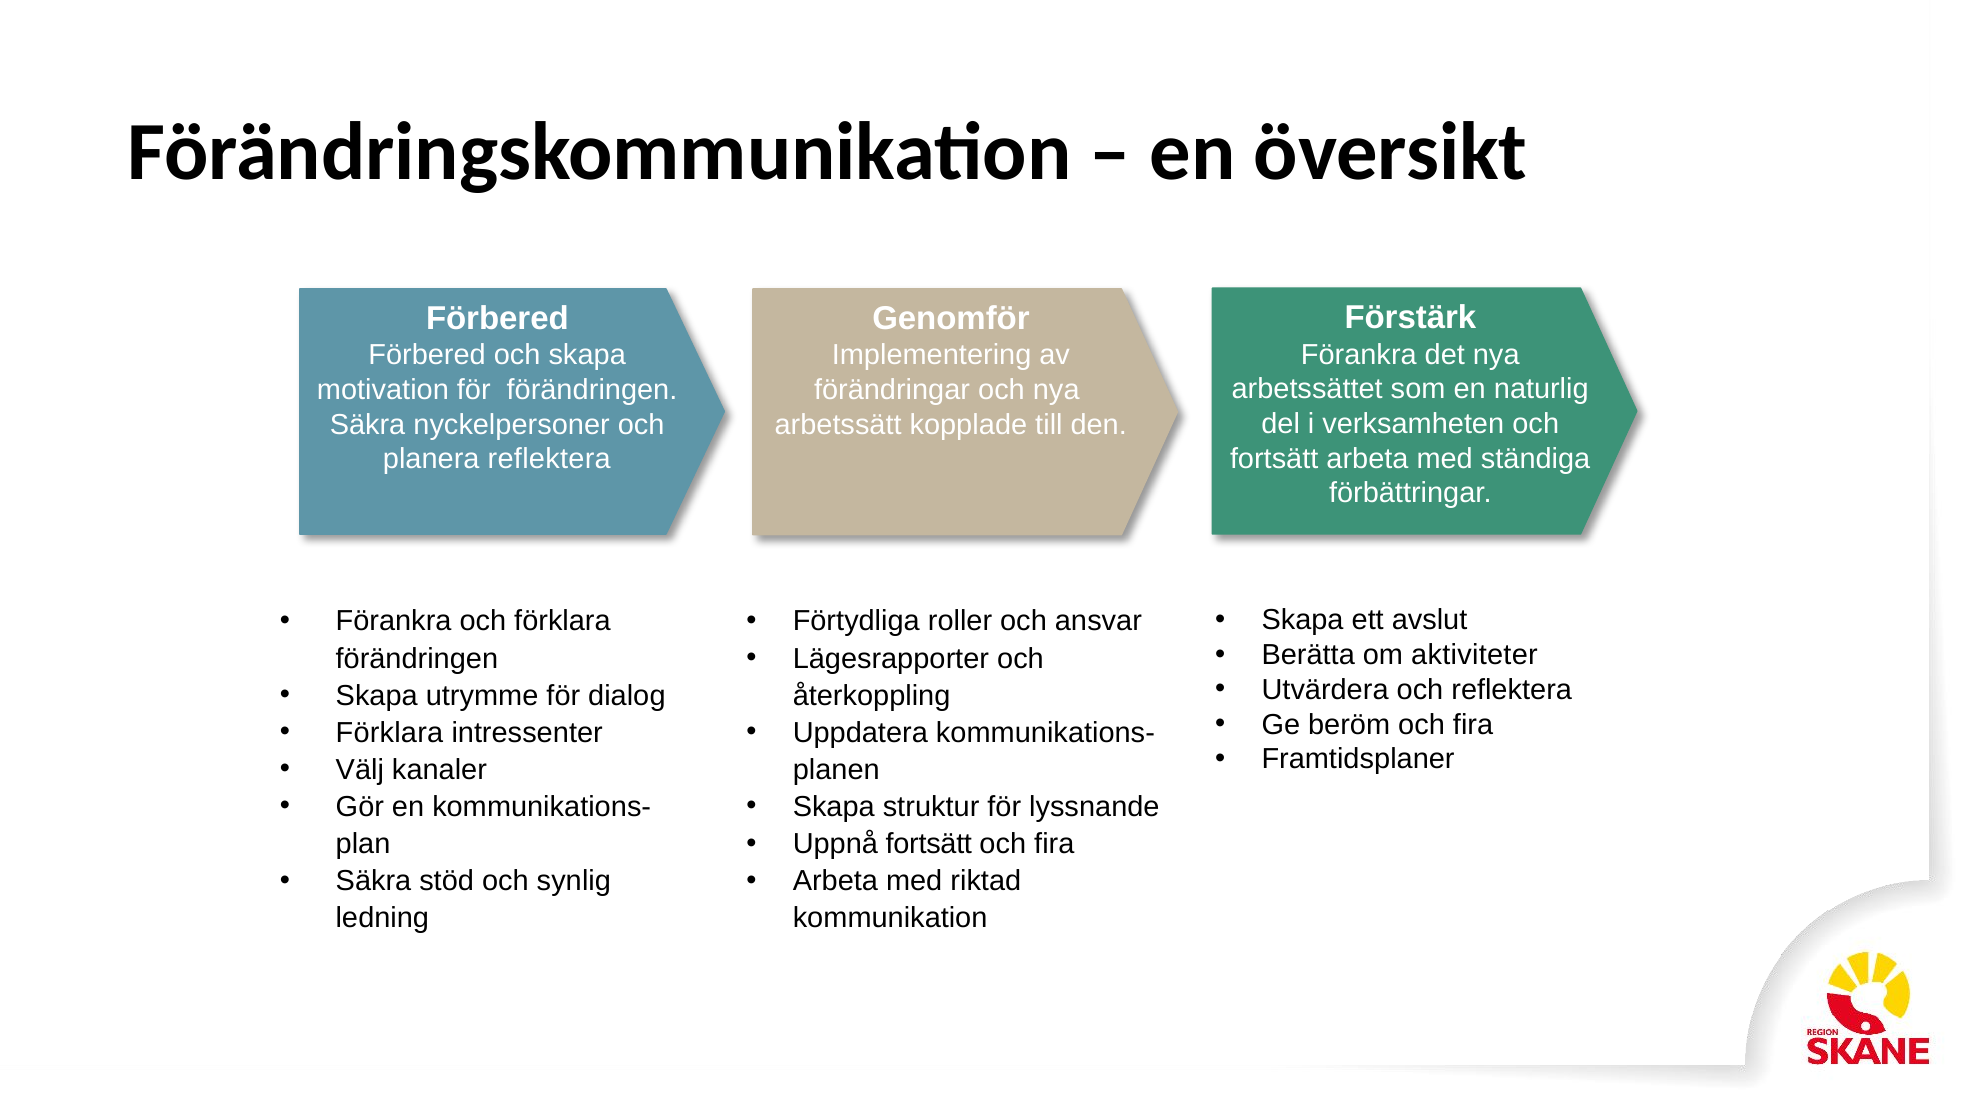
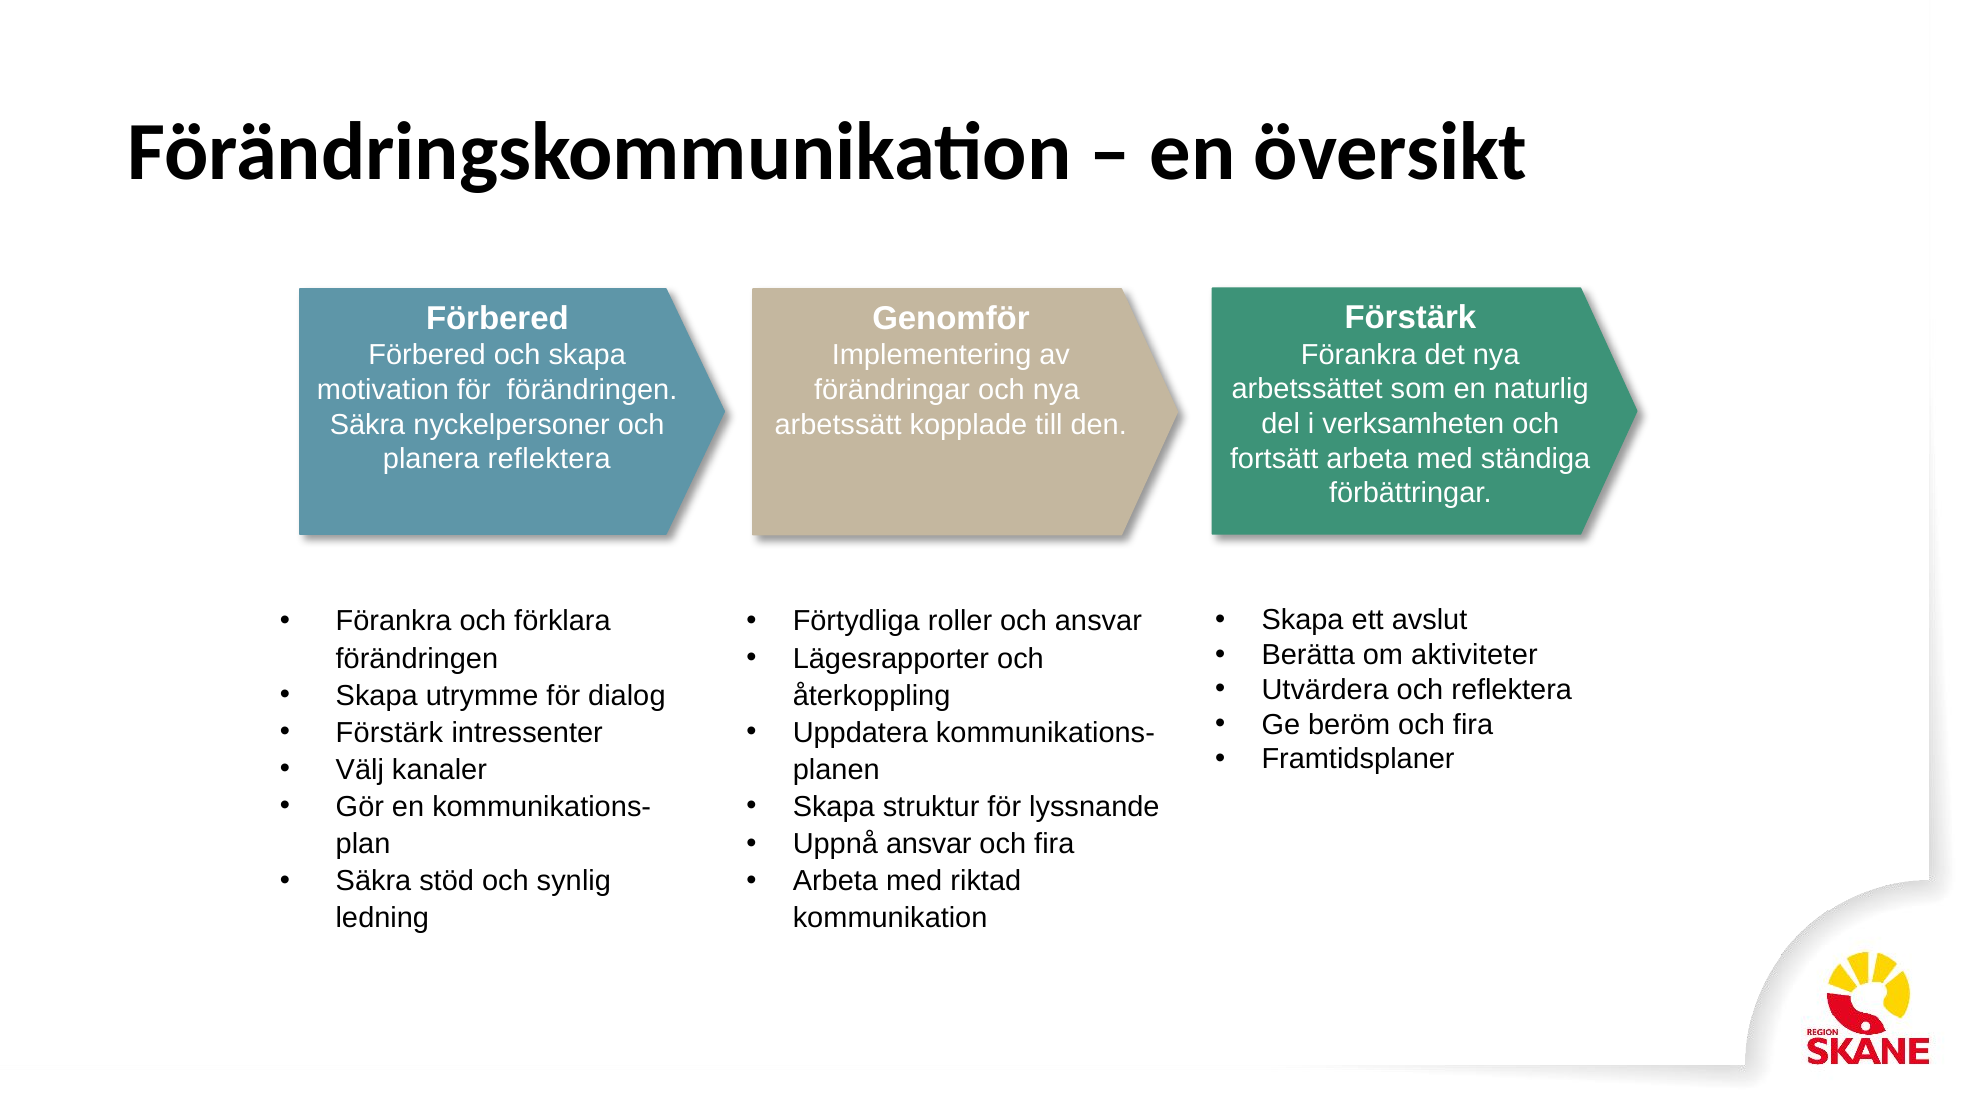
Förklara at (389, 733): Förklara -> Förstärk
Uppnå fortsätt: fortsätt -> ansvar
